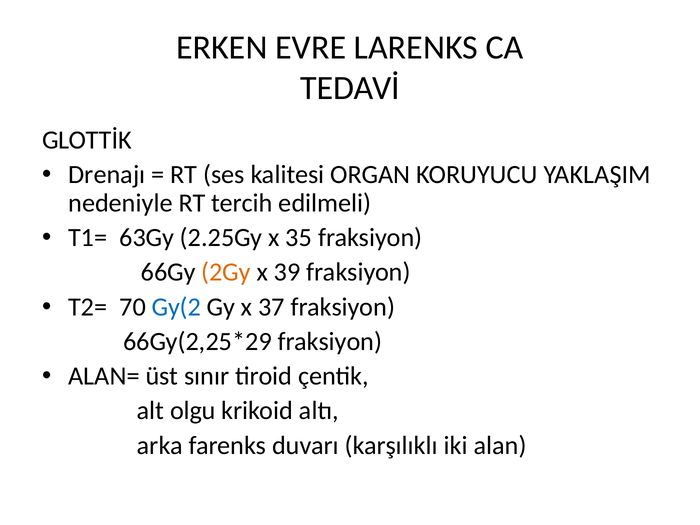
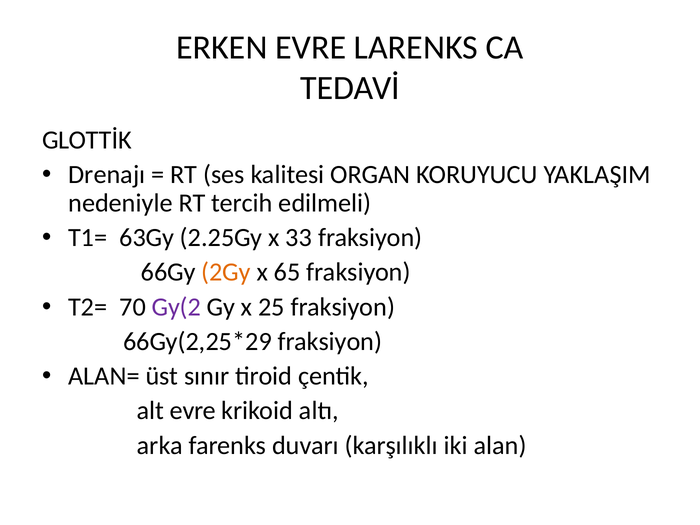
35: 35 -> 33
39: 39 -> 65
Gy(2 colour: blue -> purple
37: 37 -> 25
alt olgu: olgu -> evre
